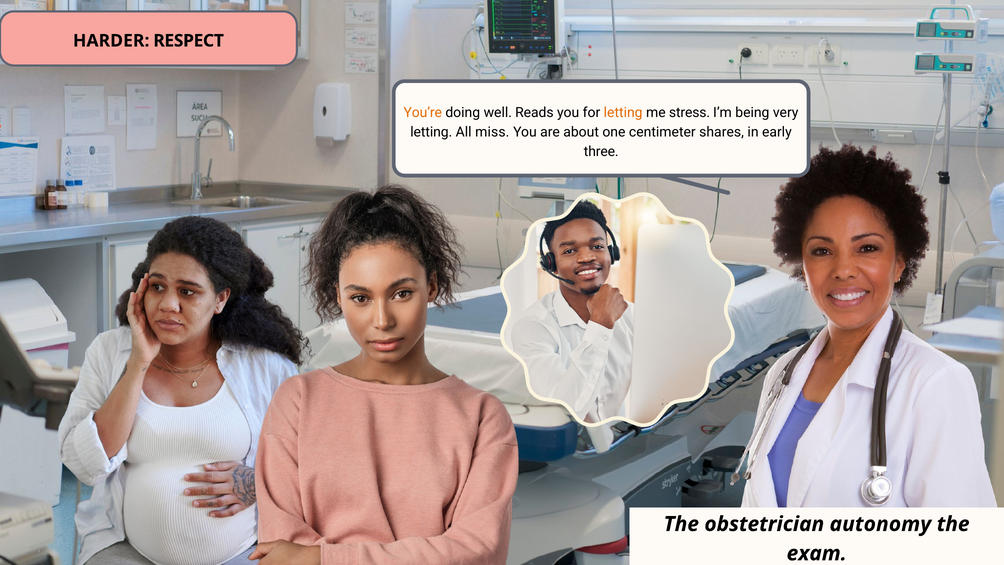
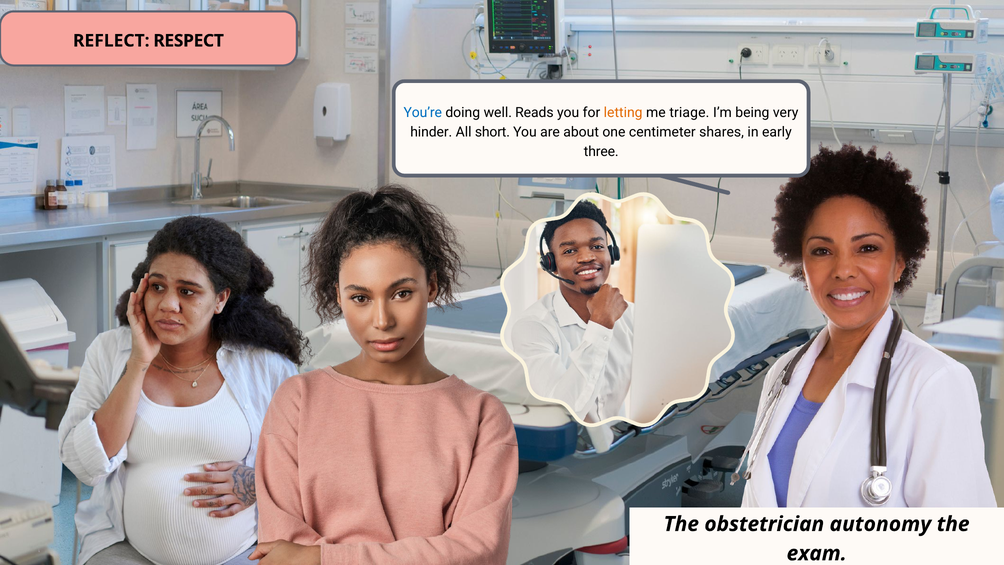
HARDER: HARDER -> REFLECT
You’re colour: orange -> blue
stress: stress -> triage
letting at (431, 132): letting -> hinder
miss: miss -> short
